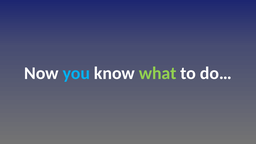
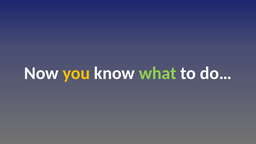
you colour: light blue -> yellow
